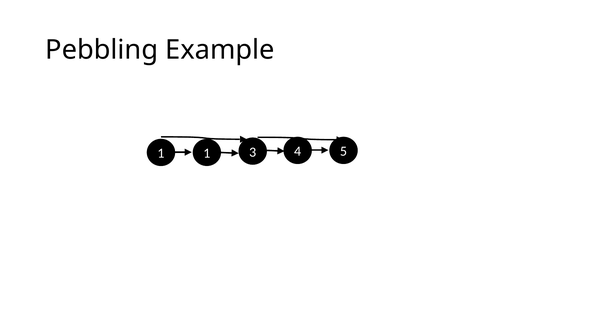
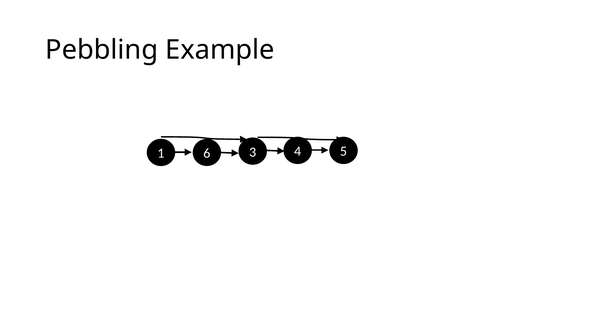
1 at (207, 153): 1 -> 6
